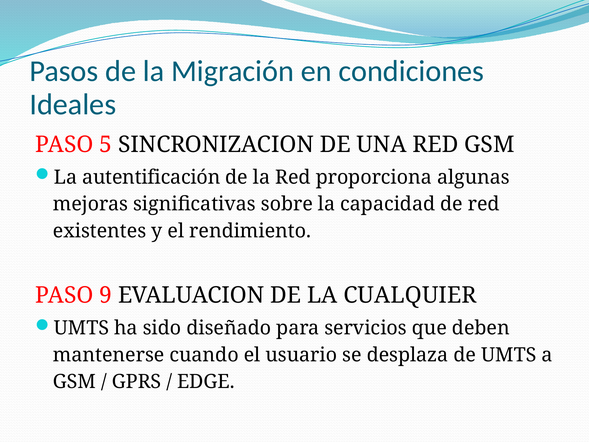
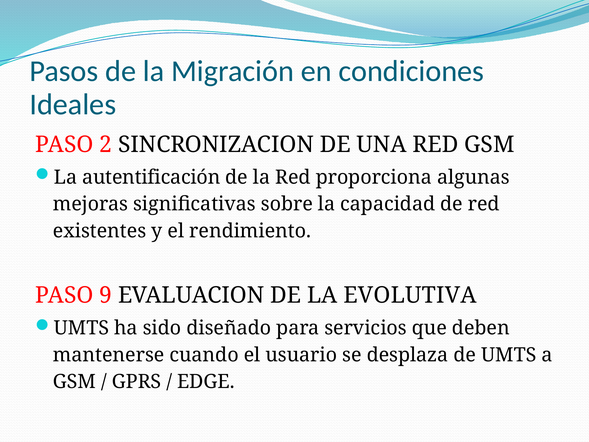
5: 5 -> 2
CUALQUIER: CUALQUIER -> EVOLUTIVA
